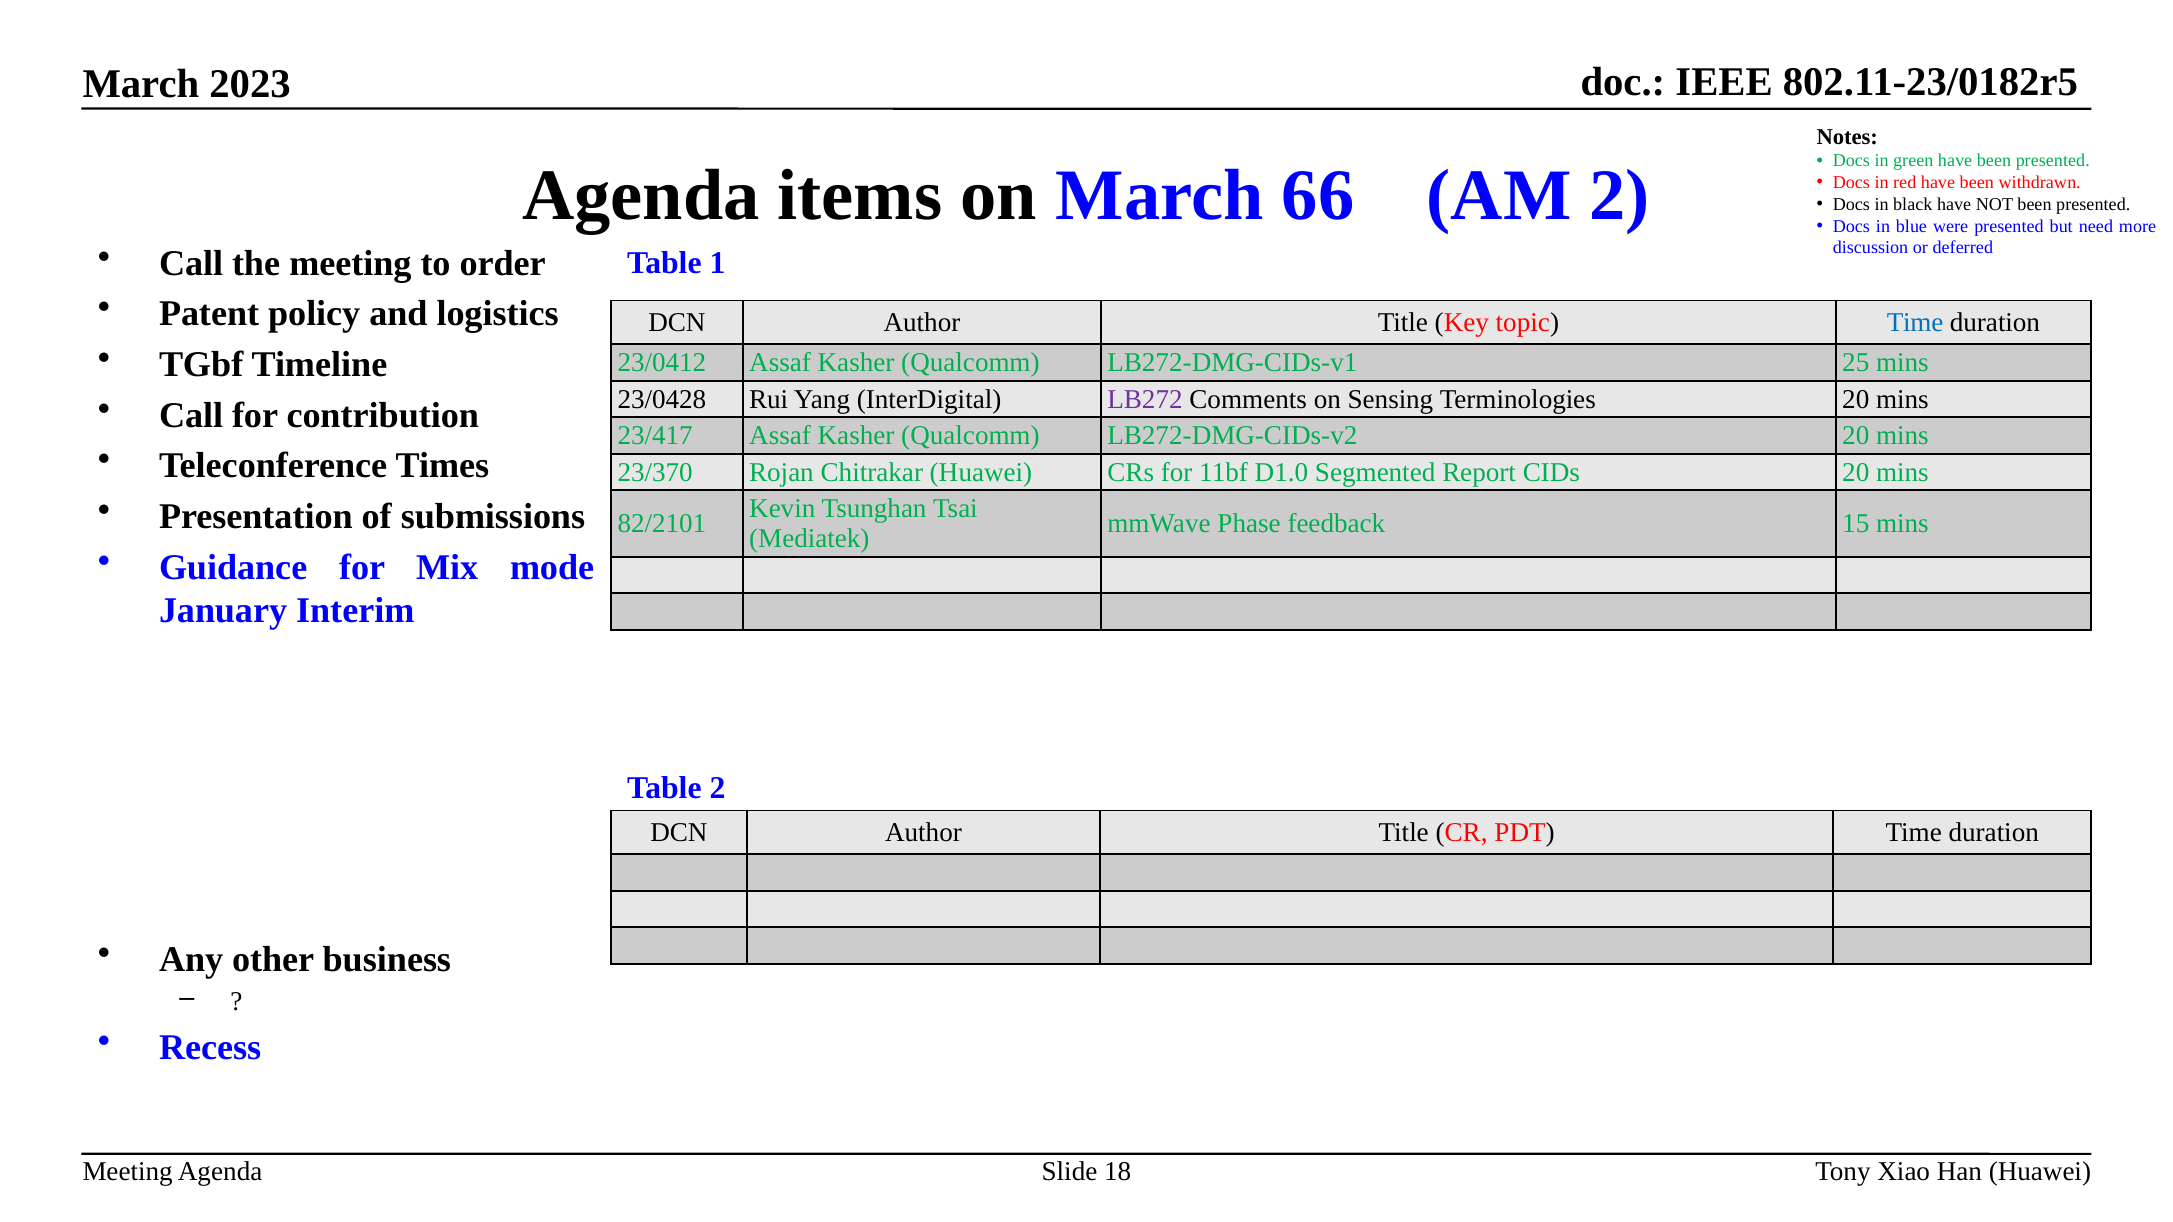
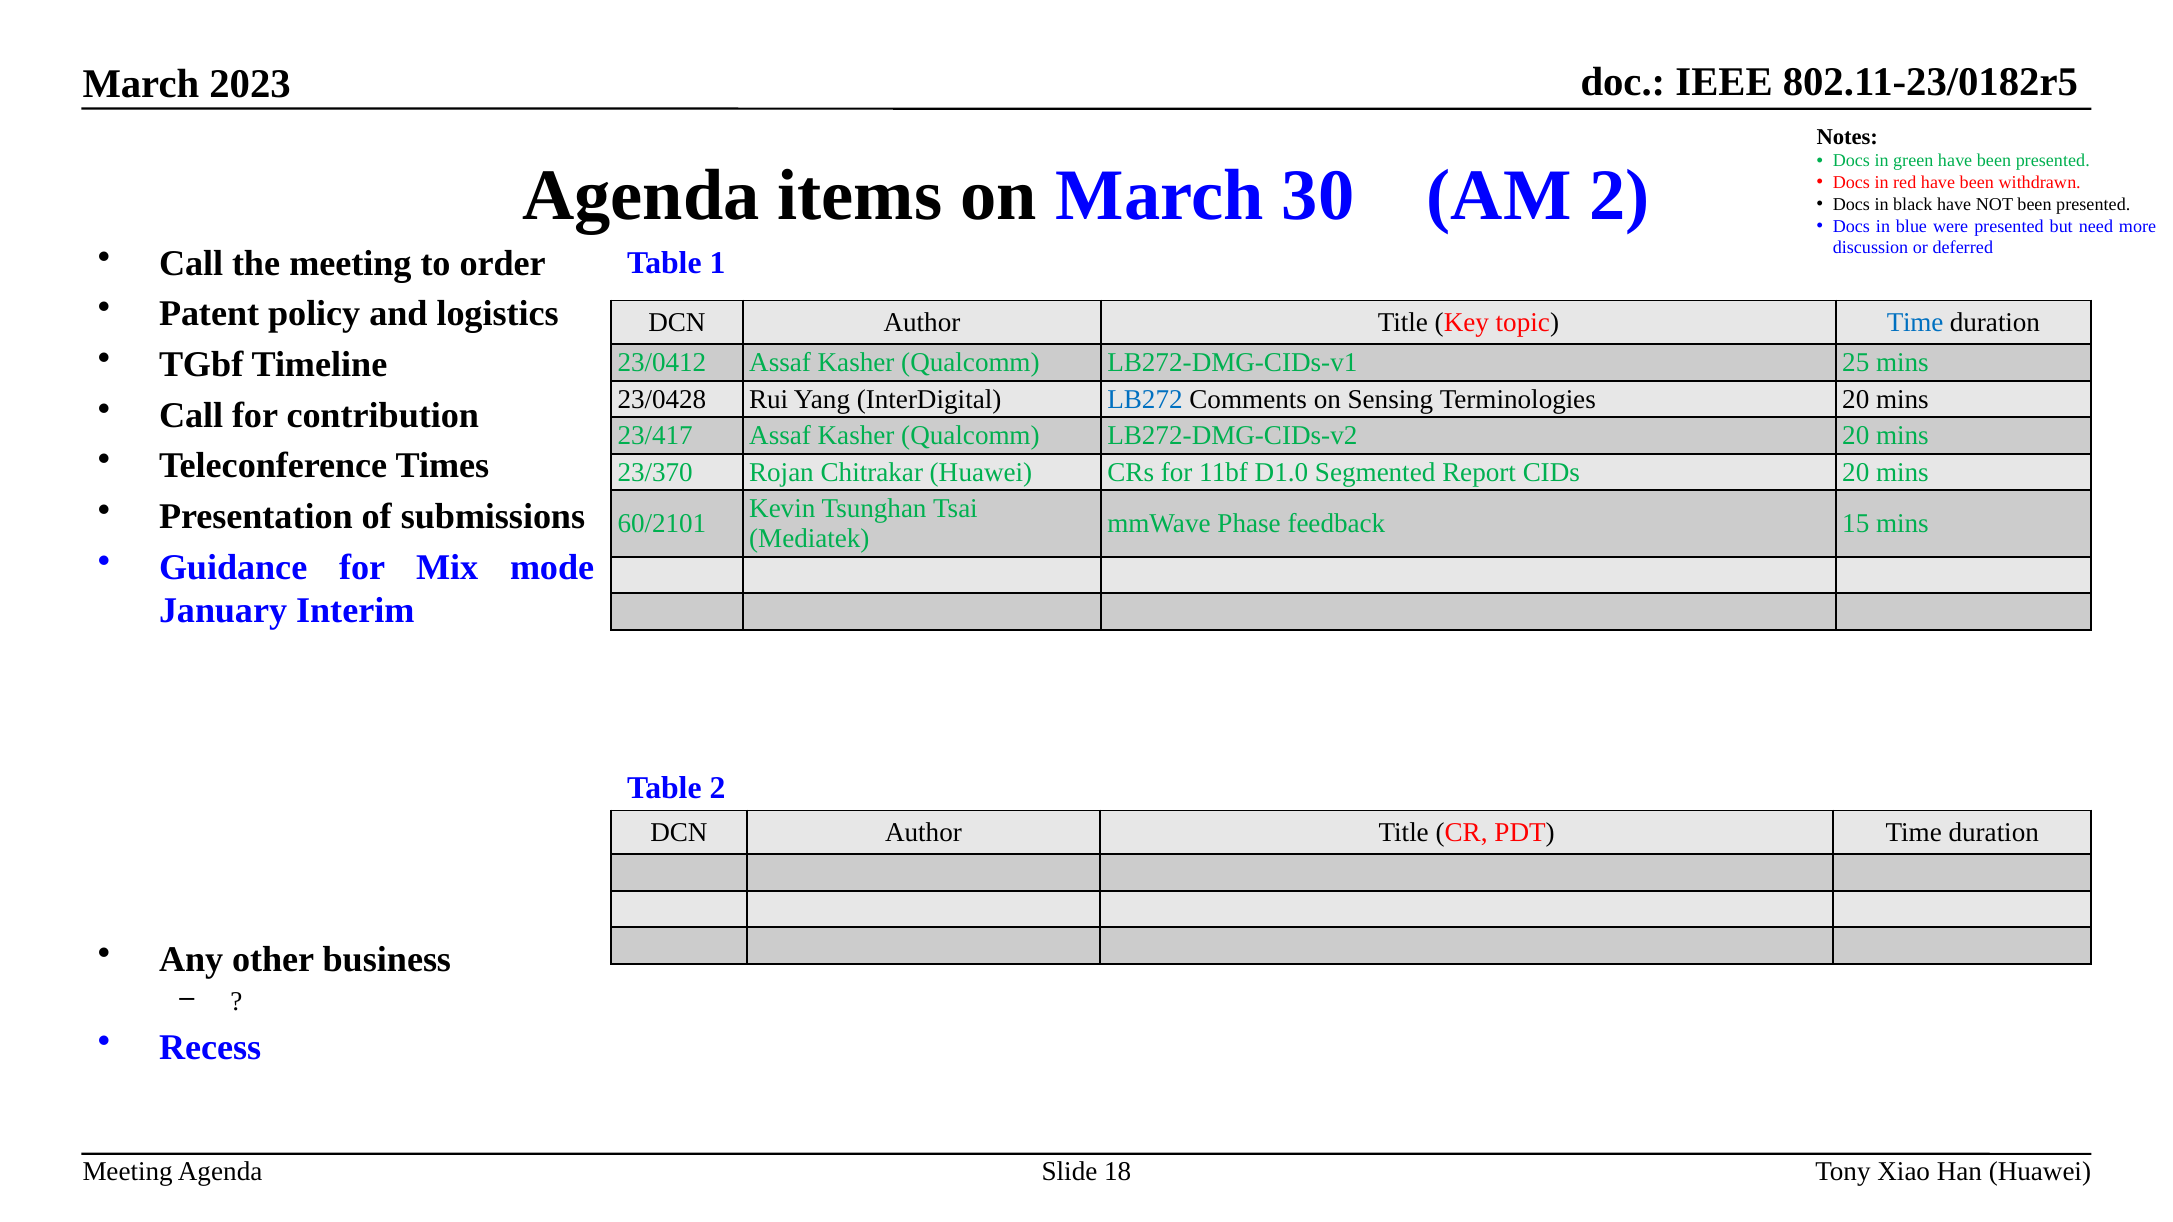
66: 66 -> 30
LB272 colour: purple -> blue
82/2101: 82/2101 -> 60/2101
